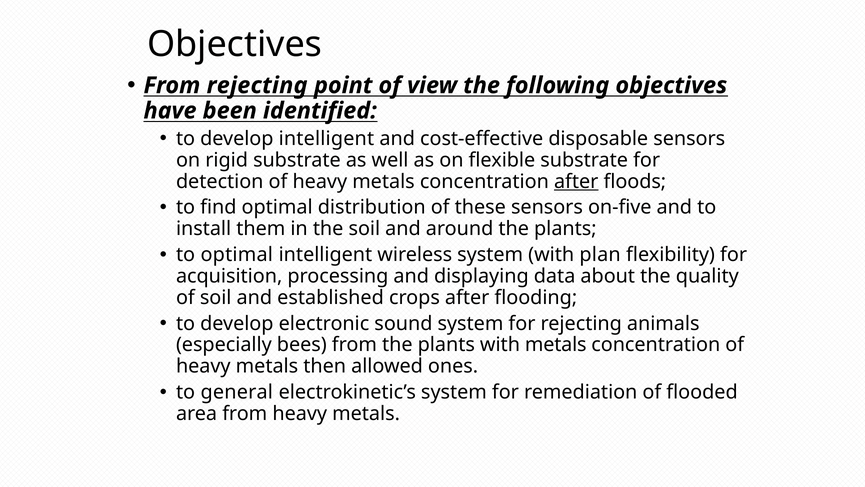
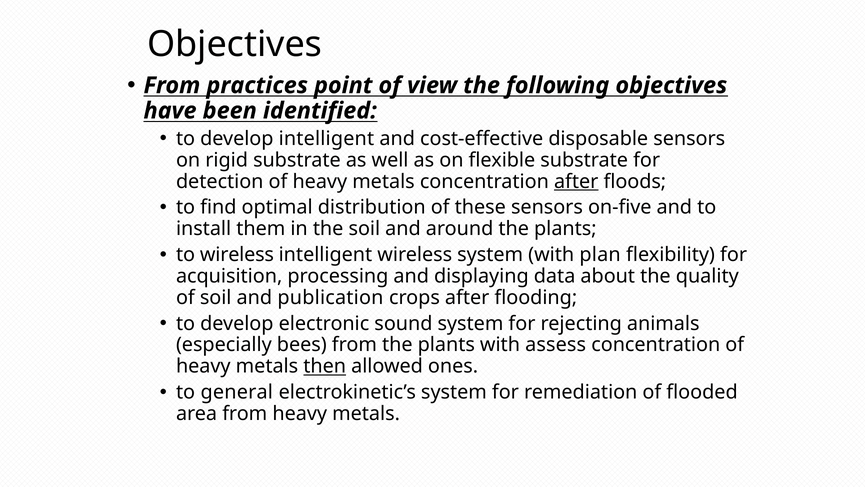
From rejecting: rejecting -> practices
to optimal: optimal -> wireless
established: established -> publication
with metals: metals -> assess
then underline: none -> present
